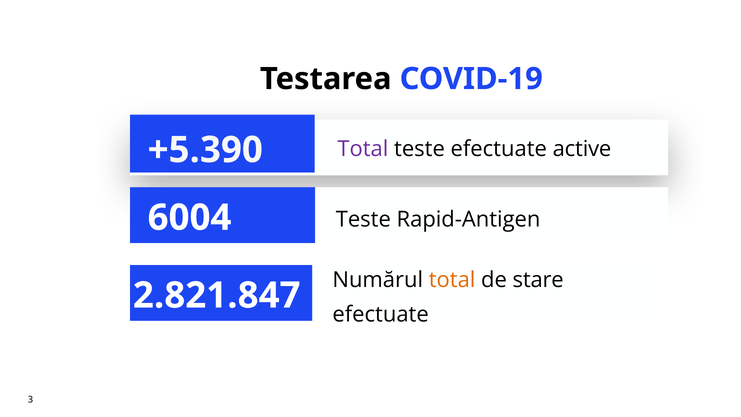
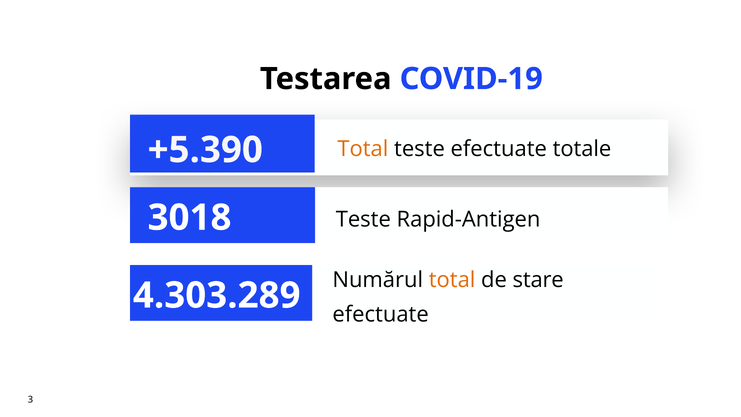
Total at (363, 149) colour: purple -> orange
active: active -> totale
6004: 6004 -> 3018
2.821.847: 2.821.847 -> 4.303.289
